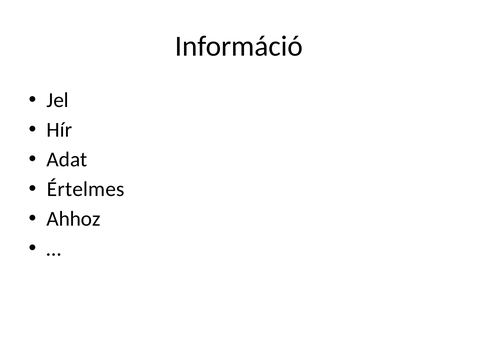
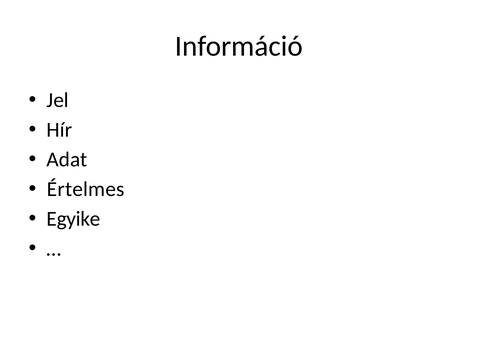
Ahhoz: Ahhoz -> Egyike
